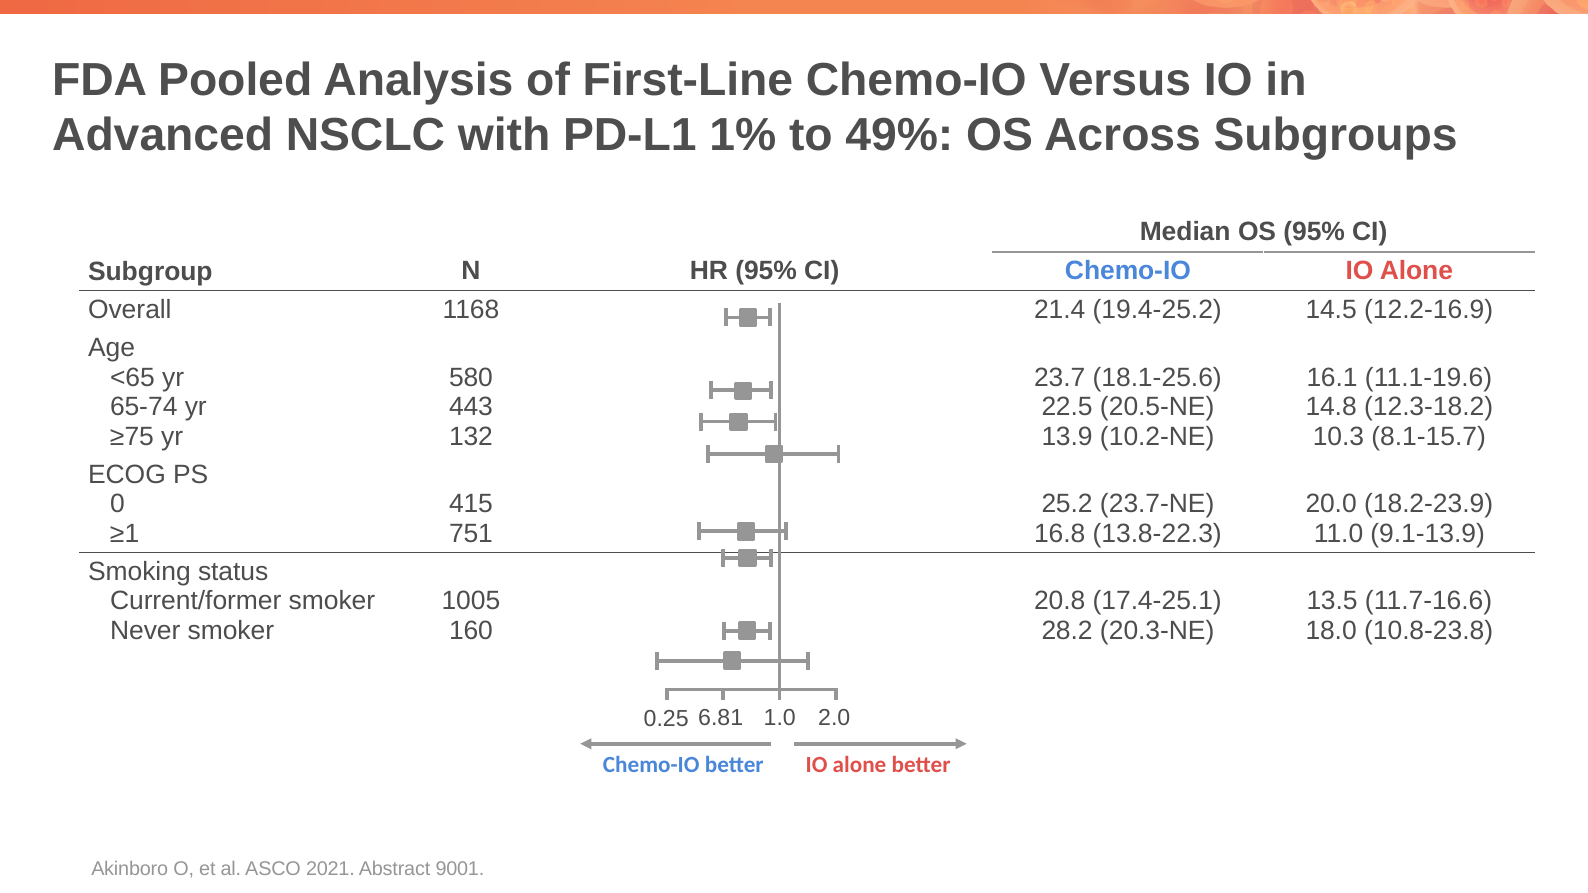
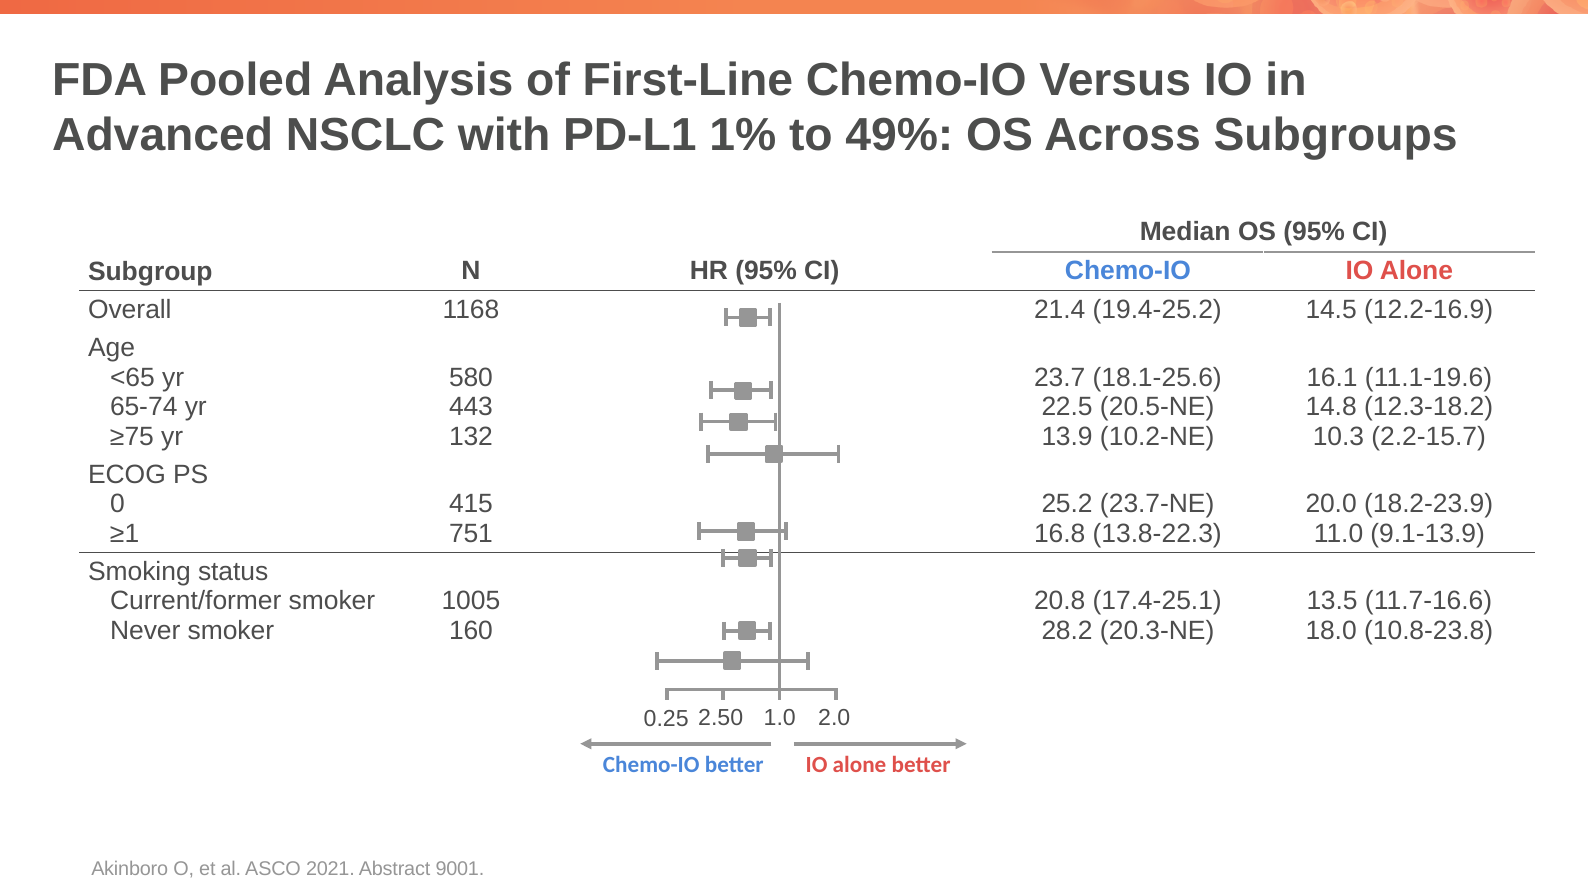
8.1-15.7: 8.1-15.7 -> 2.2-15.7
6.81: 6.81 -> 2.50
